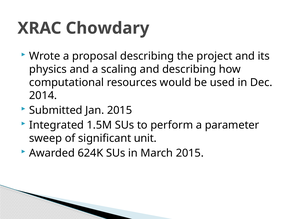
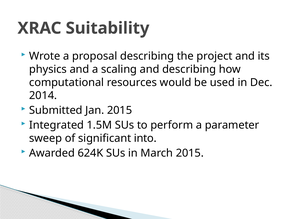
Chowdary: Chowdary -> Suitability
unit: unit -> into
